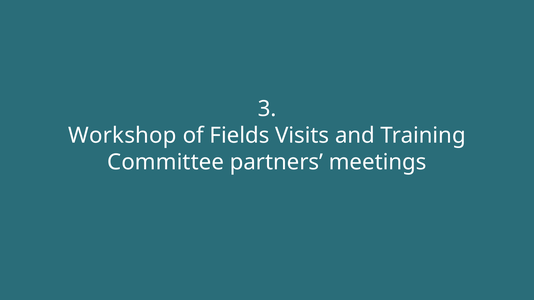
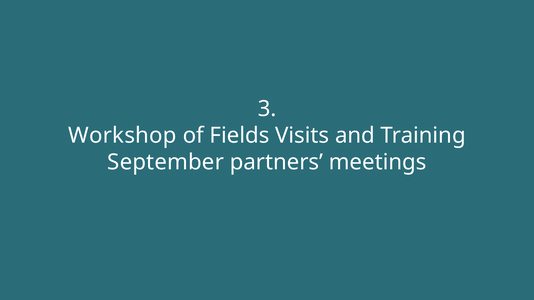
Committee: Committee -> September
